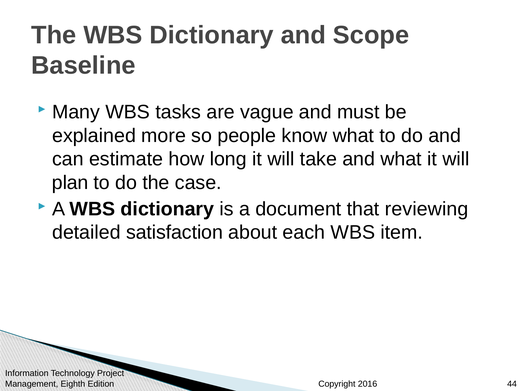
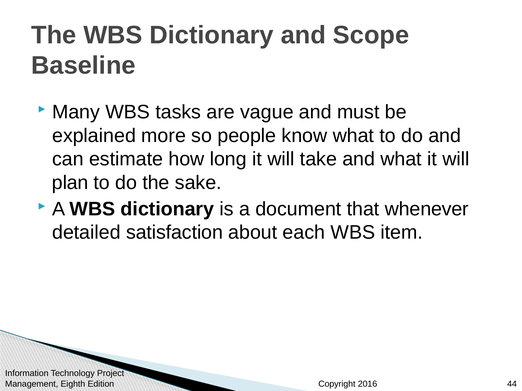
case: case -> sake
reviewing: reviewing -> whenever
